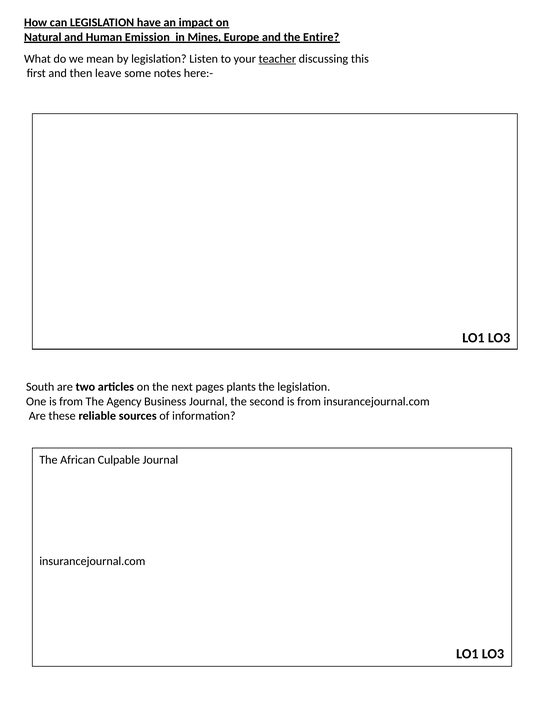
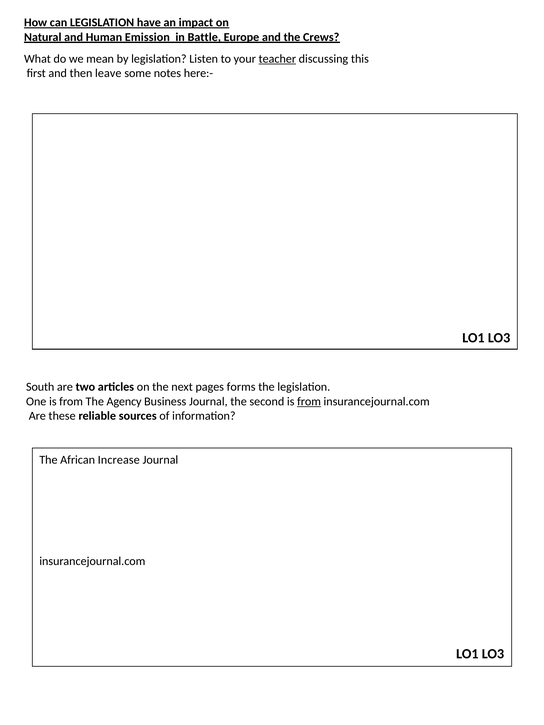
Mines: Mines -> Battle
Entire: Entire -> Crews
plants: plants -> forms
from at (309, 402) underline: none -> present
Culpable: Culpable -> Increase
